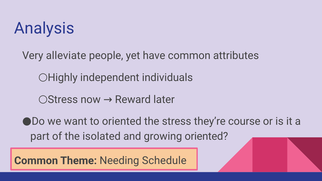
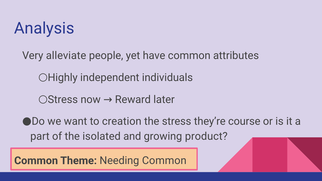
to oriented: oriented -> creation
growing oriented: oriented -> product
Needing Schedule: Schedule -> Common
